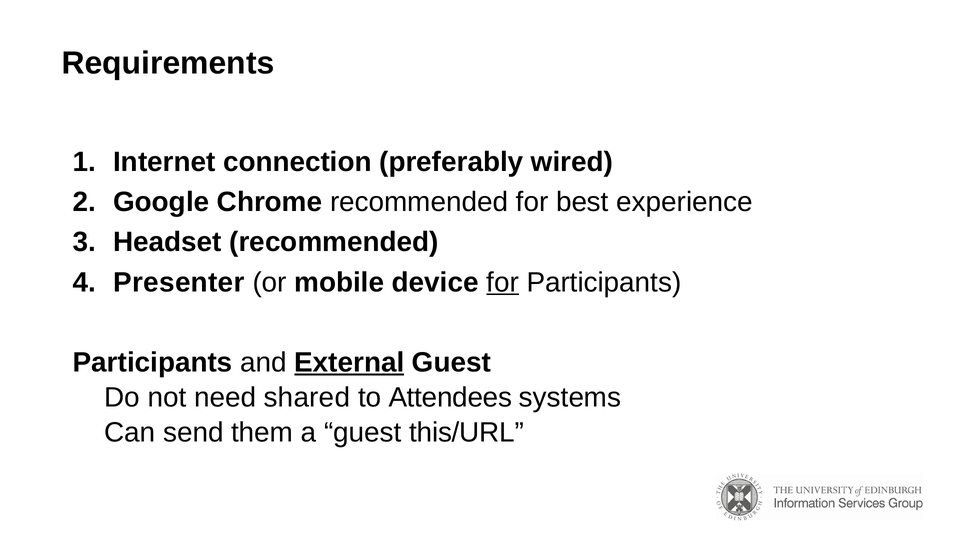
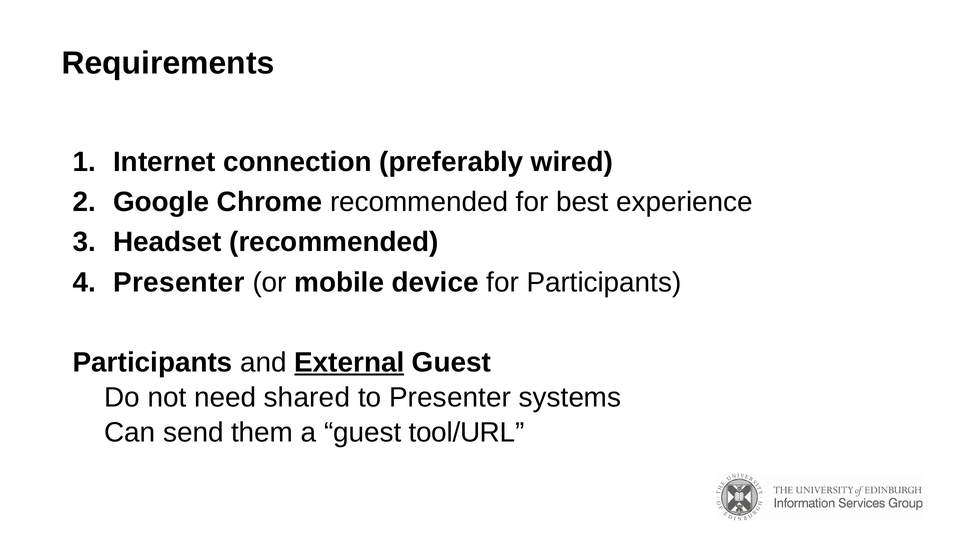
for at (503, 282) underline: present -> none
to Attendees: Attendees -> Presenter
this/URL: this/URL -> tool/URL
